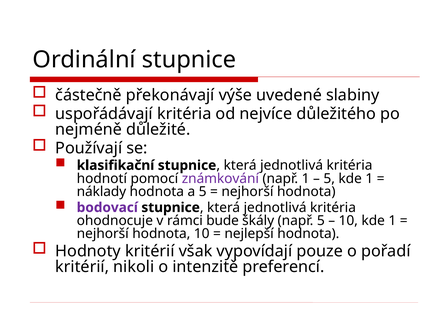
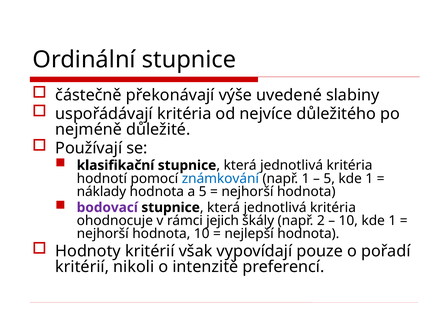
známkování colour: purple -> blue
bude: bude -> jejich
např 5: 5 -> 2
